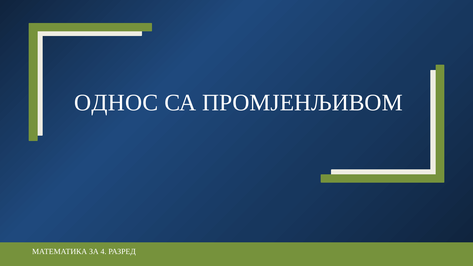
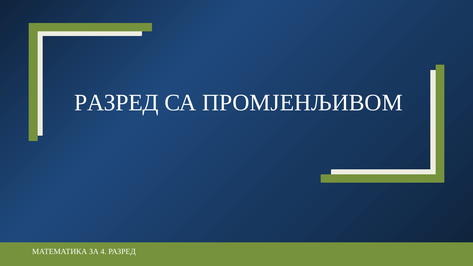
ОДНОС at (116, 103): ОДНОС -> РАЗРЕД
